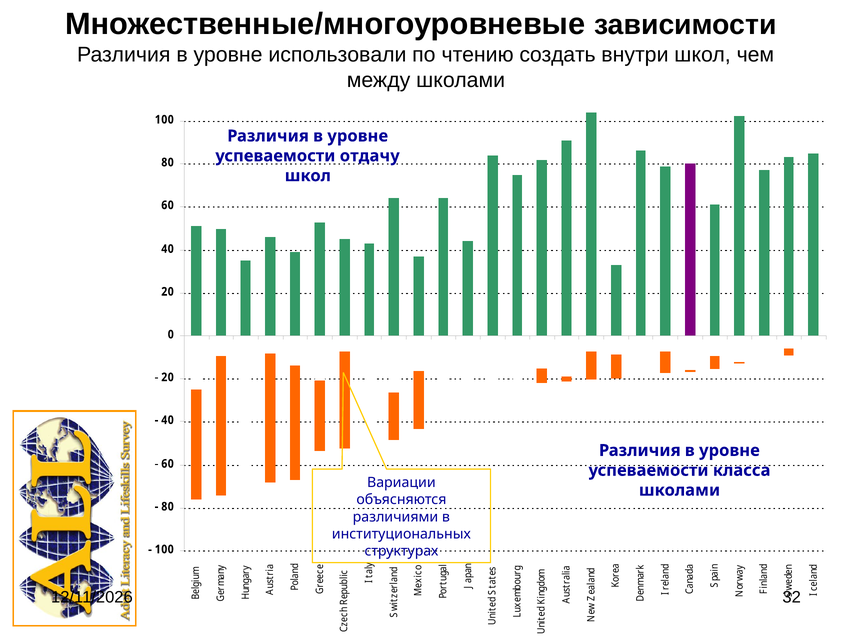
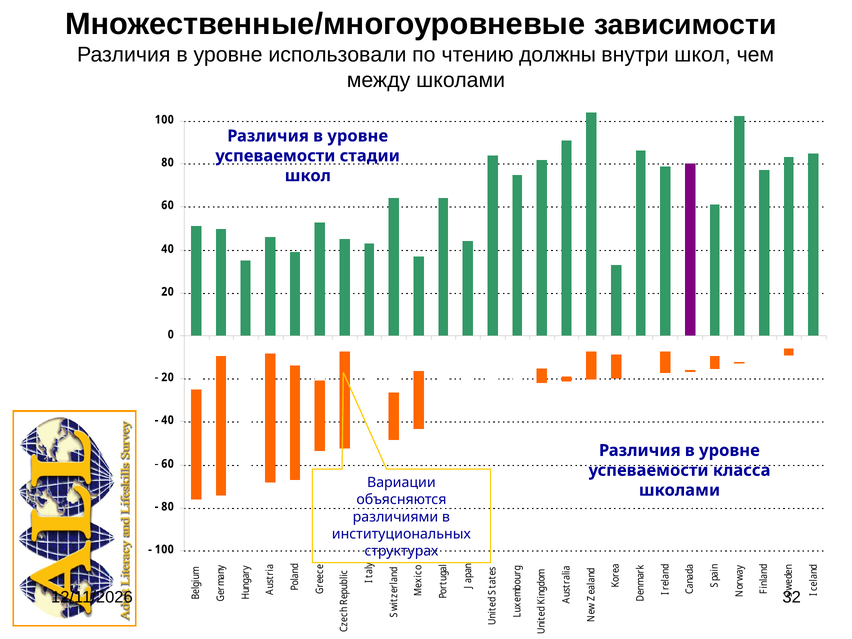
создать: создать -> должны
отдачу: отдачу -> стадии
